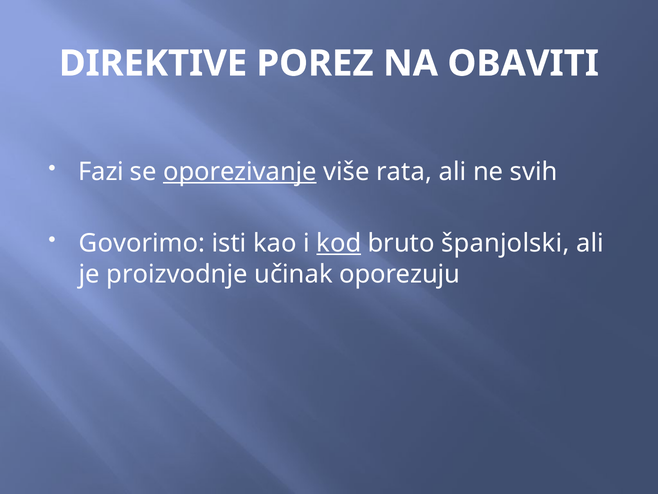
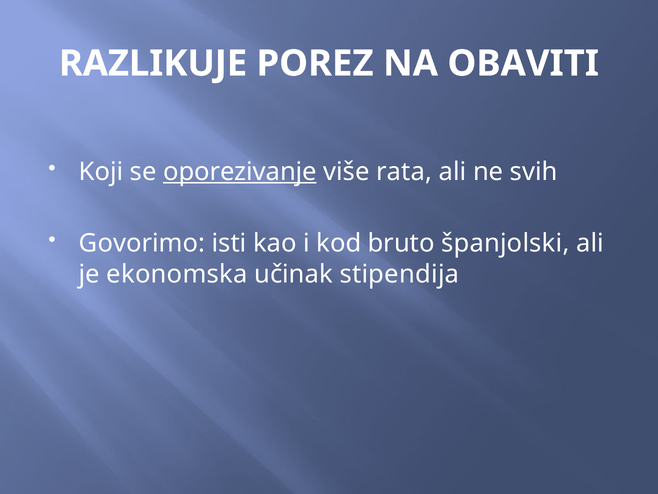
DIREKTIVE: DIREKTIVE -> RAZLIKUJE
Fazi: Fazi -> Koji
kod underline: present -> none
proizvodnje: proizvodnje -> ekonomska
oporezuju: oporezuju -> stipendija
